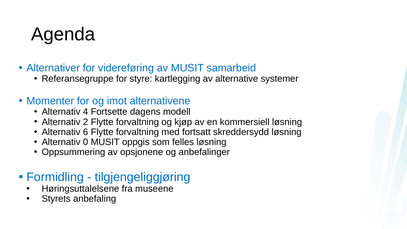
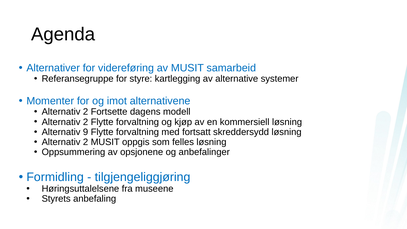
4 at (86, 112): 4 -> 2
6: 6 -> 9
0 at (86, 142): 0 -> 2
